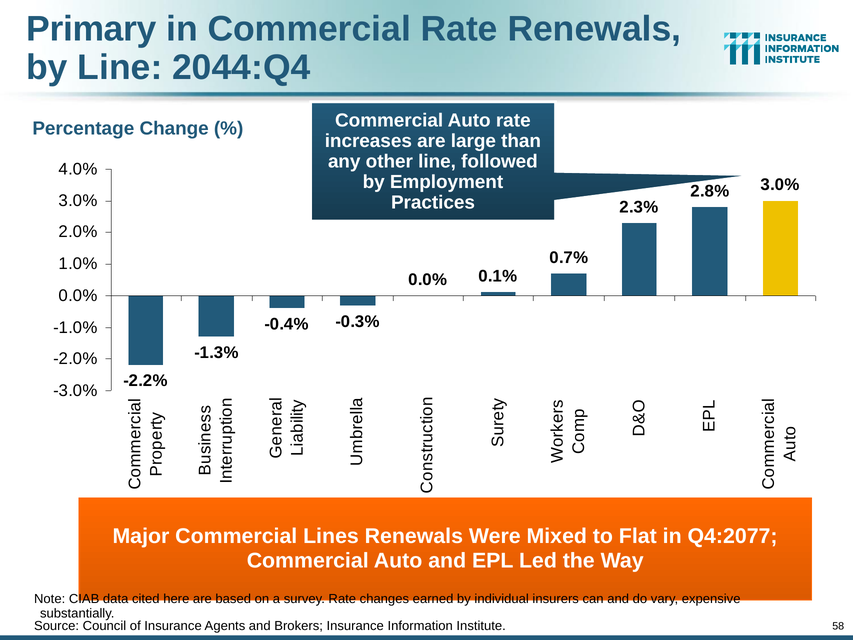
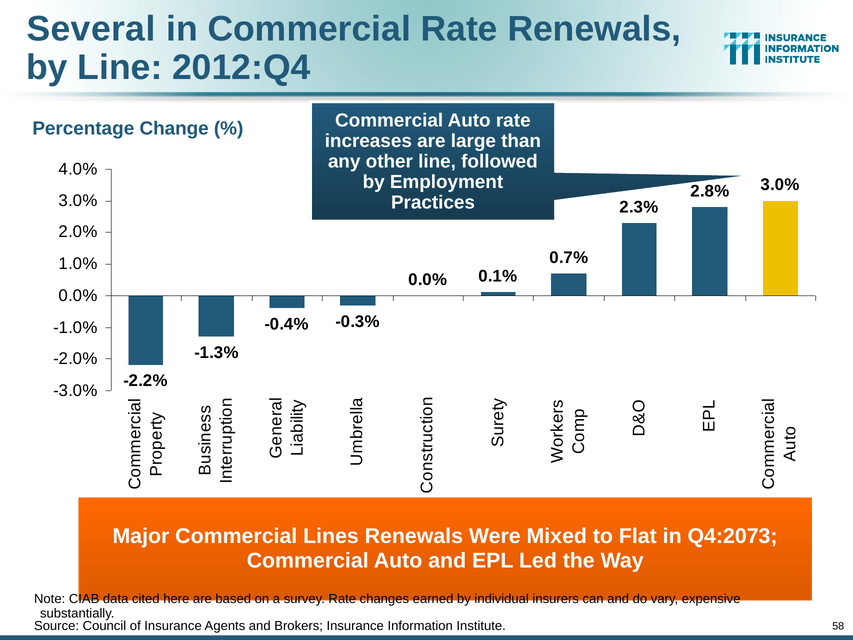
Primary: Primary -> Several
2044:Q4: 2044:Q4 -> 2012:Q4
Q4:2077: Q4:2077 -> Q4:2073
